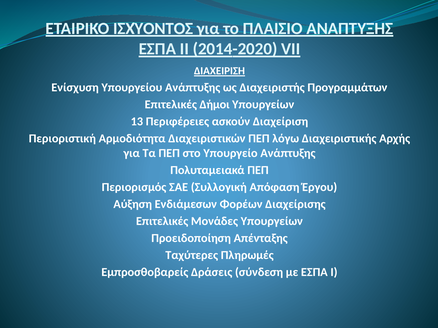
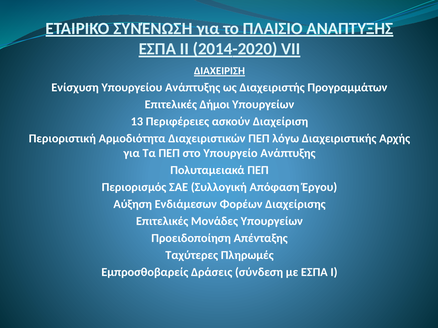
ΙΣΧΎΟΝΤΟΣ: ΙΣΧΎΟΝΤΟΣ -> ΣΥΝΈΝΩΣΗ
